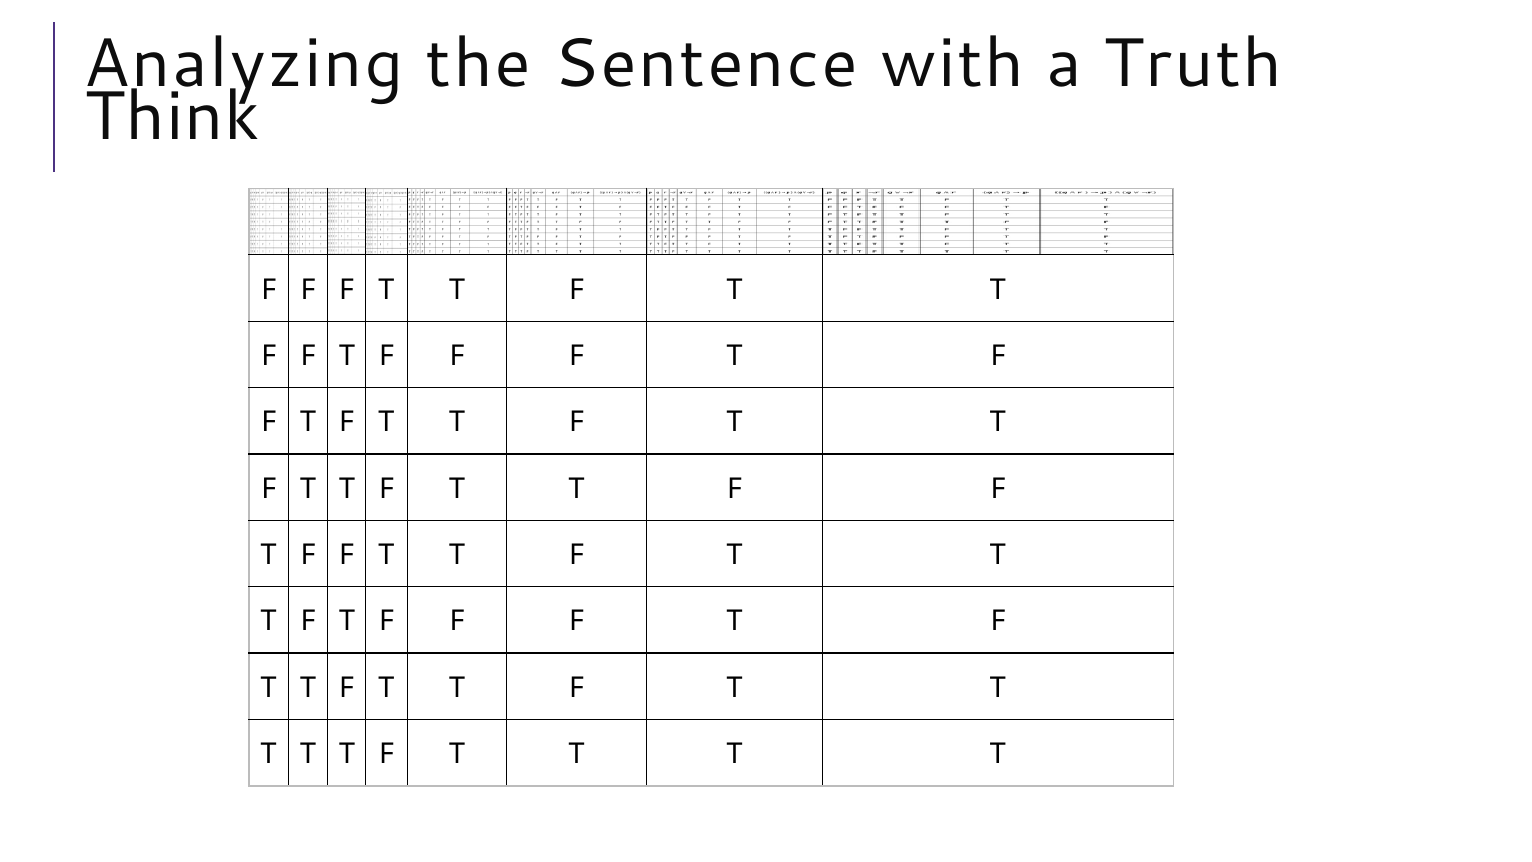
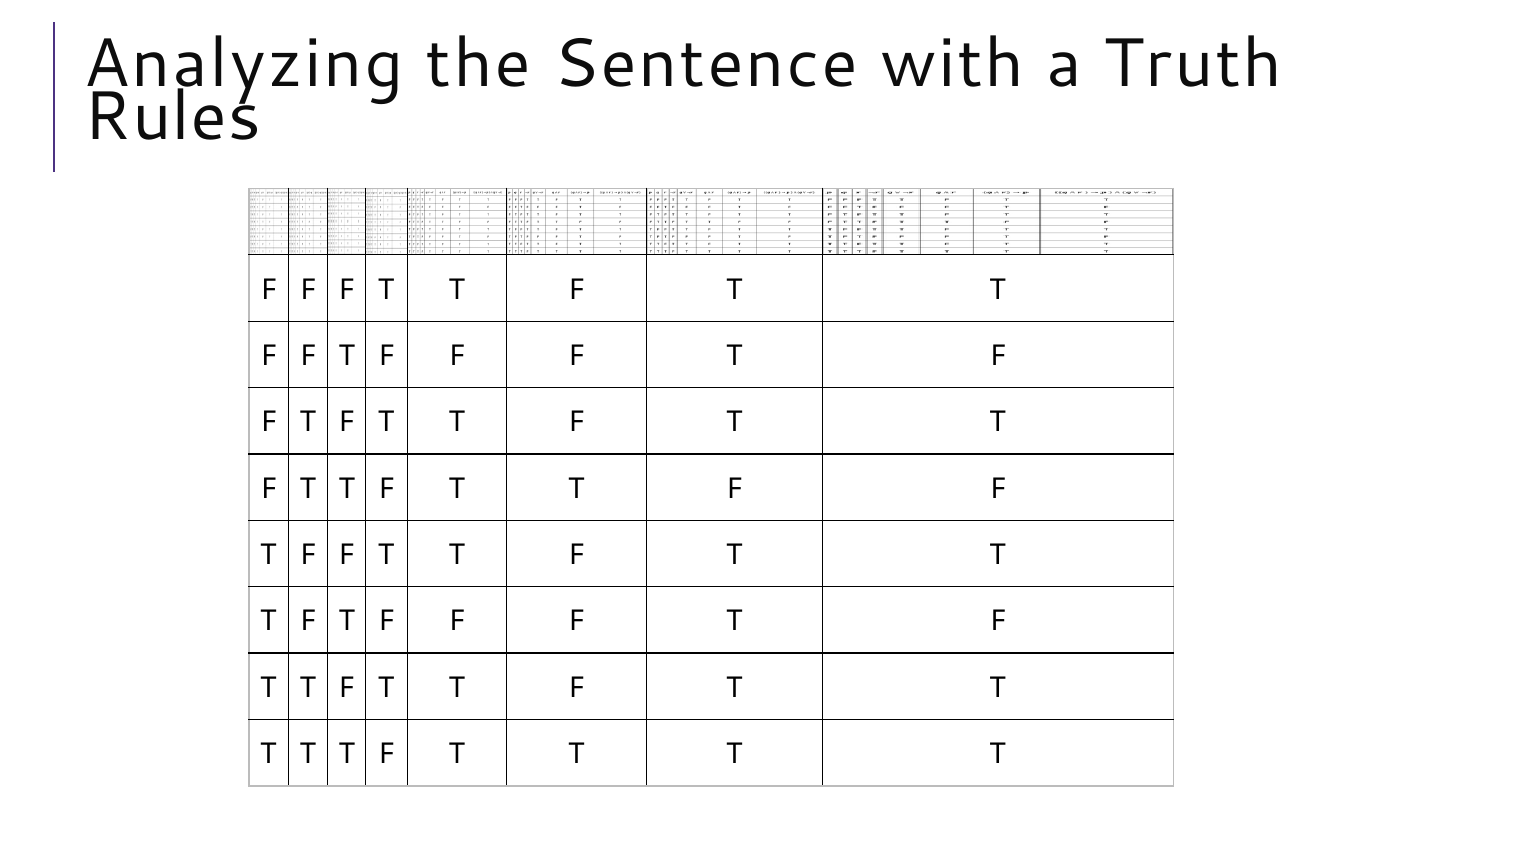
Think: Think -> Rules
